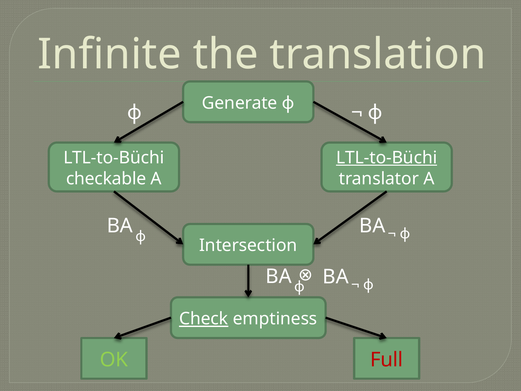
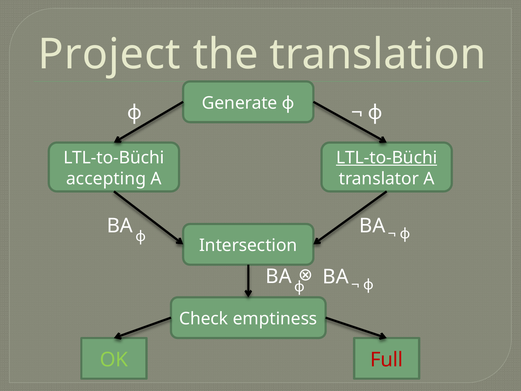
Infinite: Infinite -> Project
checkable: checkable -> accepting
Check underline: present -> none
